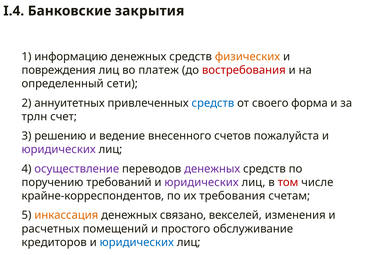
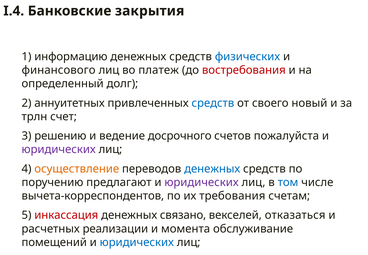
физических colour: orange -> blue
повреждения: повреждения -> финансового
сети: сети -> долг
форма: форма -> новый
внесенного: внесенного -> досрочного
осуществление colour: purple -> orange
денежных at (212, 169) colour: purple -> blue
требований: требований -> предлагают
том colour: red -> blue
крайне-корреспондентов: крайне-корреспондентов -> вычета-корреспондентов
инкассация colour: orange -> red
изменения: изменения -> отказаться
помещений: помещений -> реализации
простого: простого -> момента
кредиторов: кредиторов -> помещений
